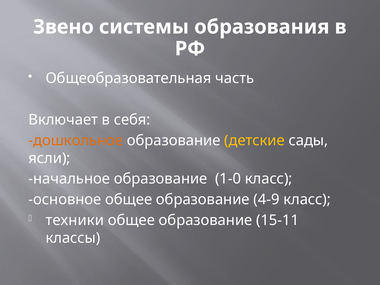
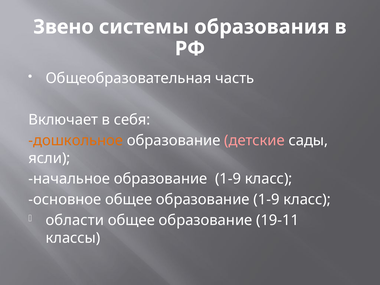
детские colour: yellow -> pink
начальное образование 1-0: 1-0 -> 1-9
общее образование 4-9: 4-9 -> 1-9
техники: техники -> области
15-11: 15-11 -> 19-11
